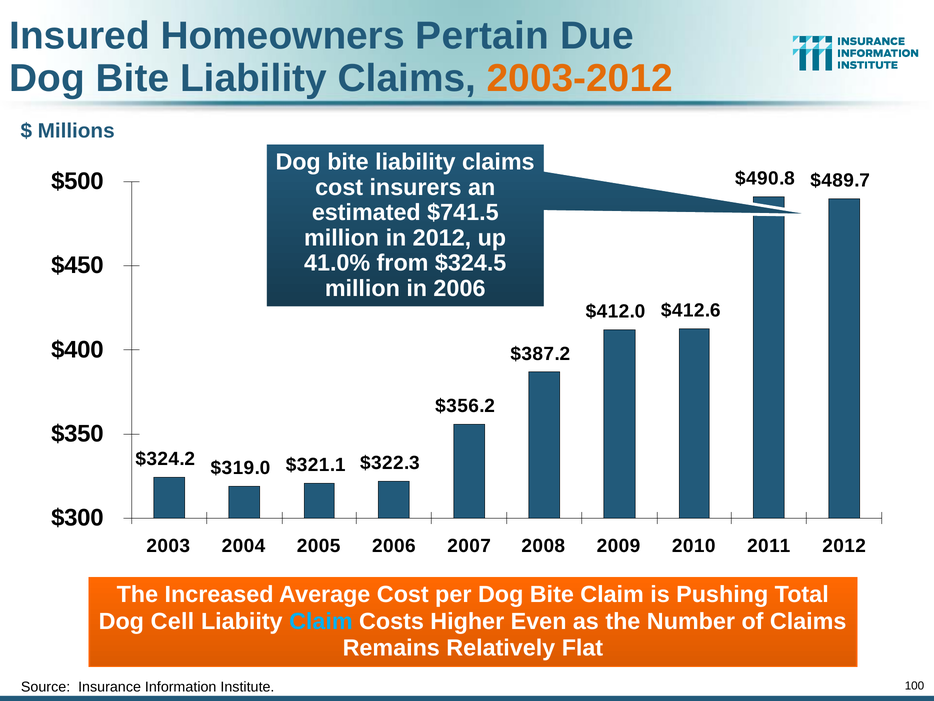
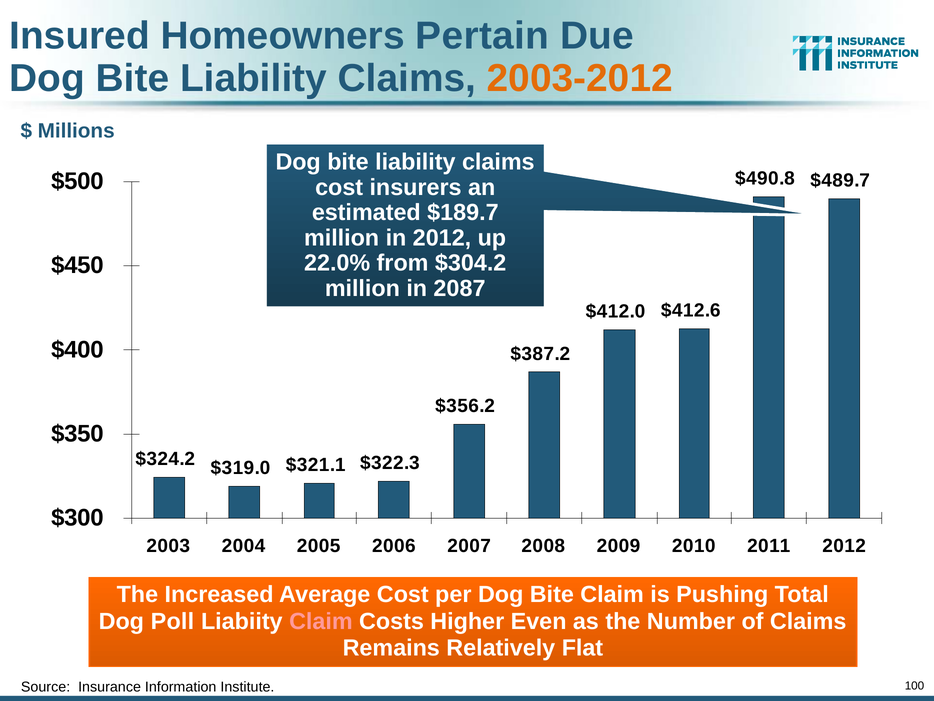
$741.5: $741.5 -> $189.7
41.0%: 41.0% -> 22.0%
$324.5: $324.5 -> $304.2
in 2006: 2006 -> 2087
Cell: Cell -> Poll
Claim at (321, 621) colour: light blue -> pink
